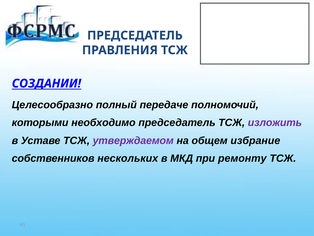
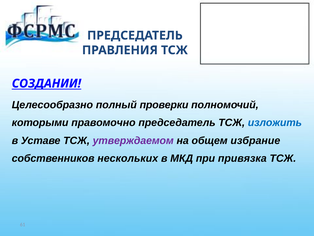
передаче: передаче -> проверки
необходимо: необходимо -> правомочно
изложить colour: purple -> blue
ремонту: ремонту -> привязка
